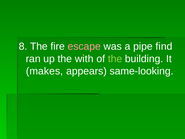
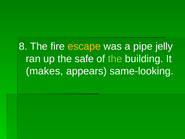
escape colour: pink -> yellow
find: find -> jelly
with: with -> safe
